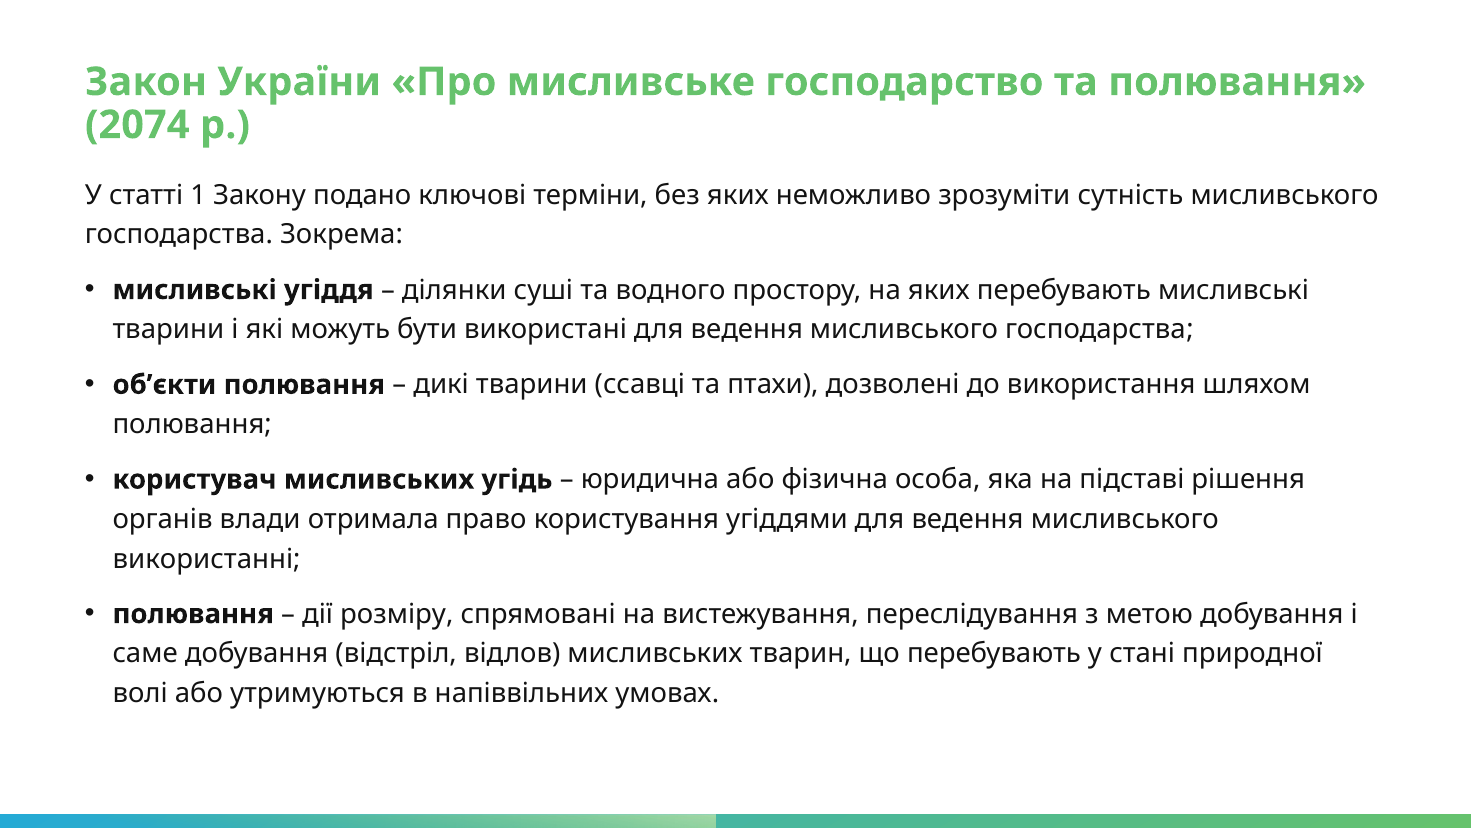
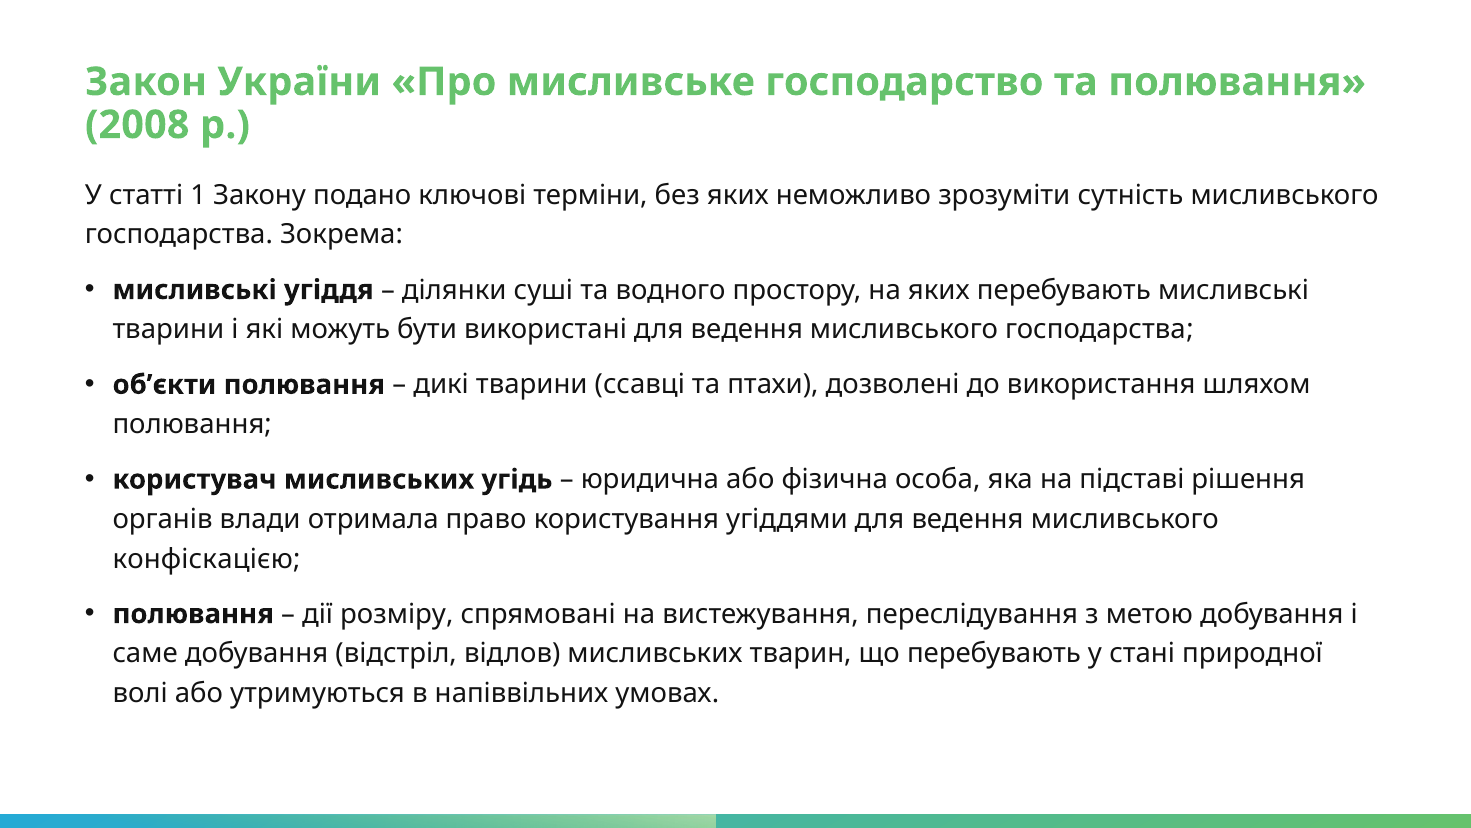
2074: 2074 -> 2008
використанні: використанні -> конфіскацією
